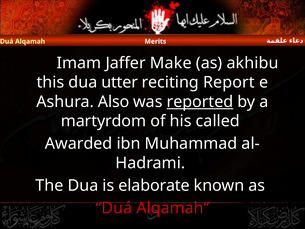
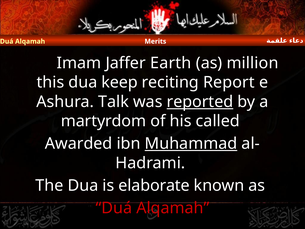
Make: Make -> Earth
akhibu: akhibu -> million
utter: utter -> keep
Also: Also -> Talk
Muhammad underline: none -> present
